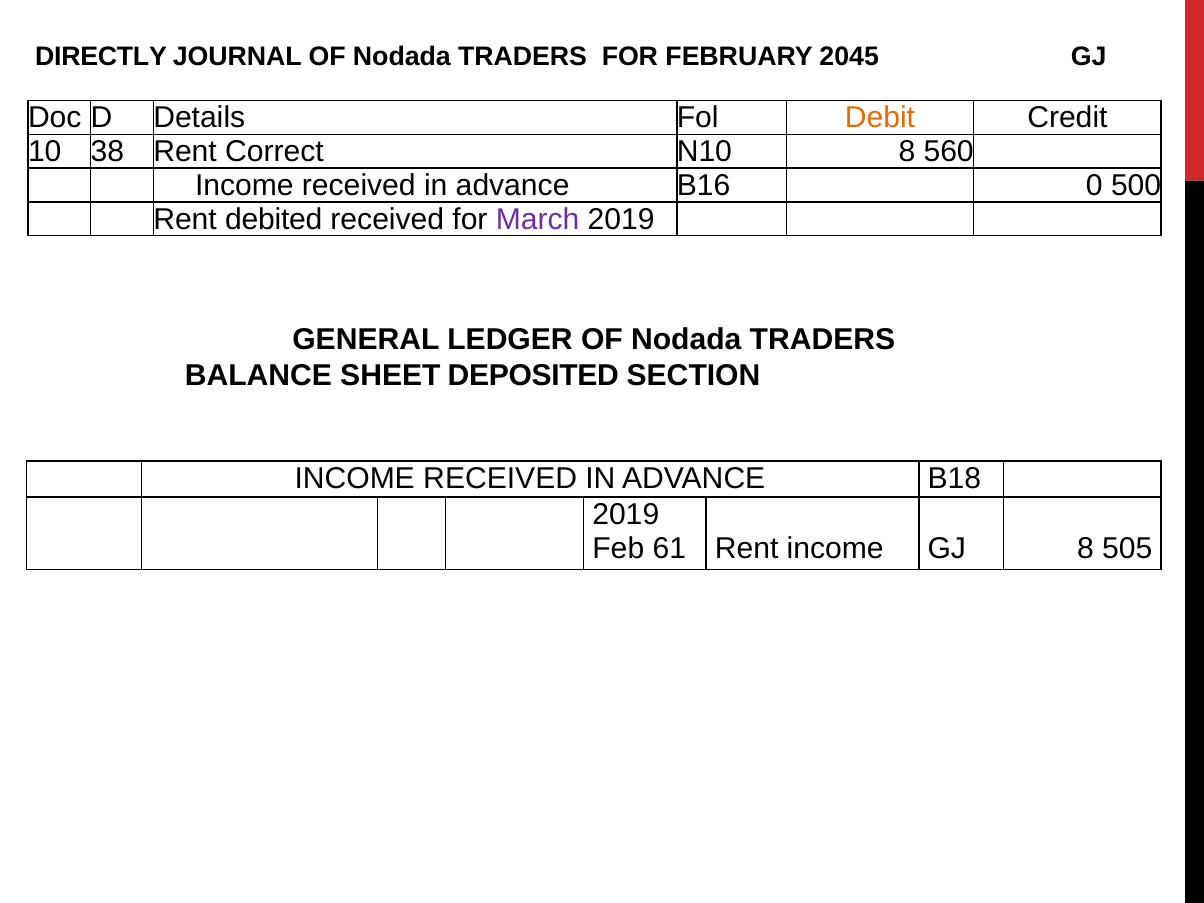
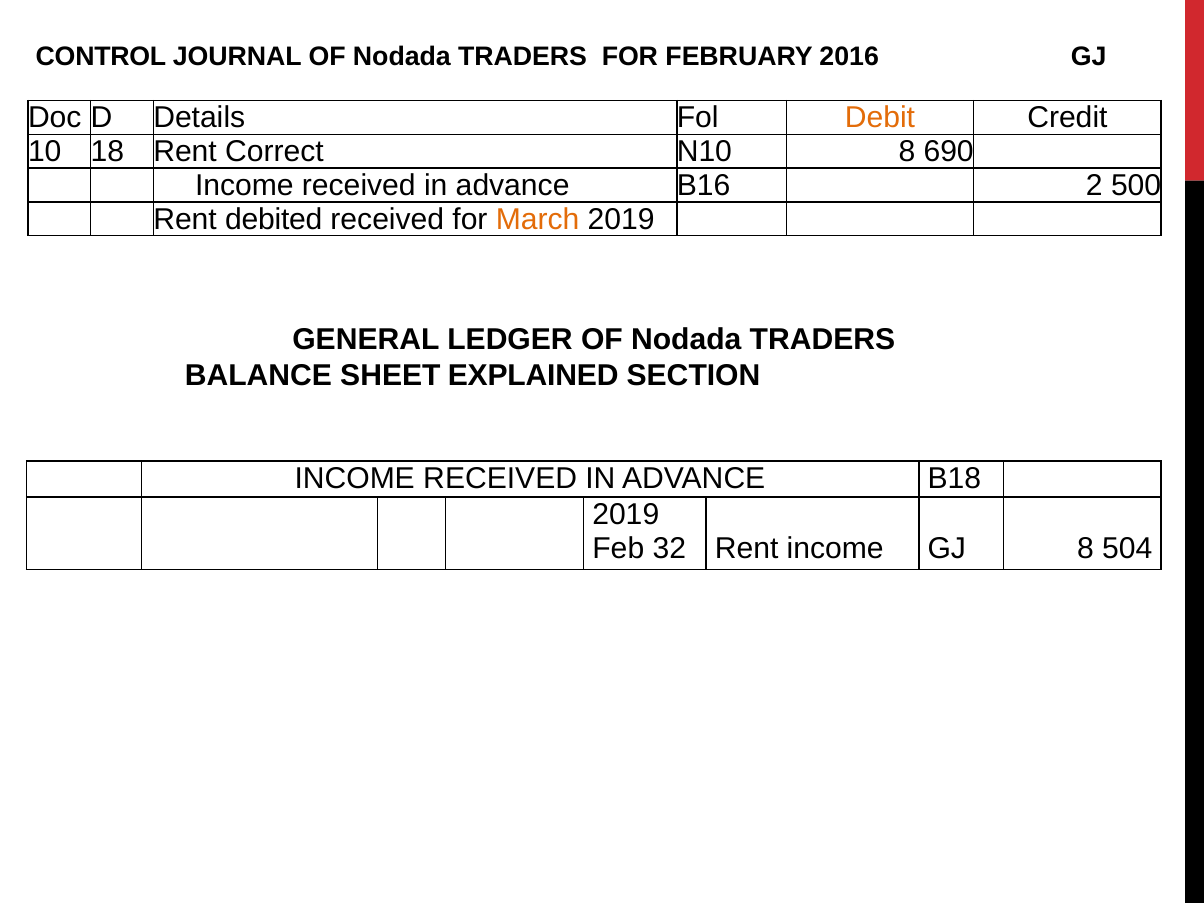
DIRECTLY: DIRECTLY -> CONTROL
2045: 2045 -> 2016
38: 38 -> 18
560: 560 -> 690
0: 0 -> 2
March colour: purple -> orange
DEPOSITED: DEPOSITED -> EXPLAINED
61: 61 -> 32
505: 505 -> 504
